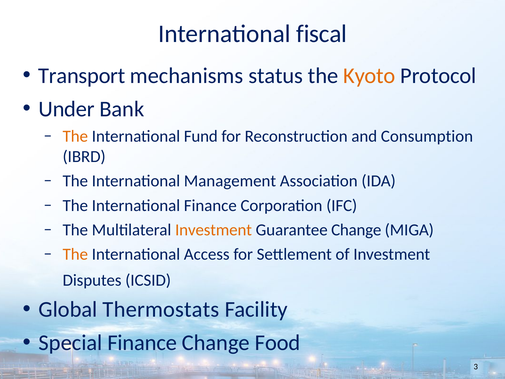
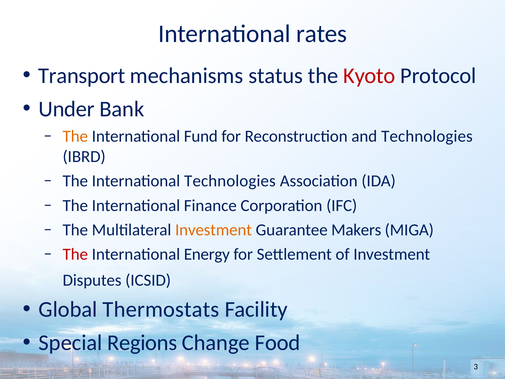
fiscal: fiscal -> rates
Kyoto colour: orange -> red
and Consumption: Consumption -> Technologies
International Management: Management -> Technologies
Guarantee Change: Change -> Makers
The at (75, 254) colour: orange -> red
Access: Access -> Energy
Special Finance: Finance -> Regions
